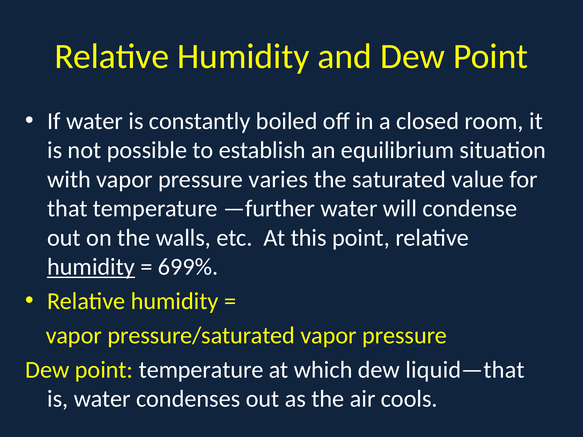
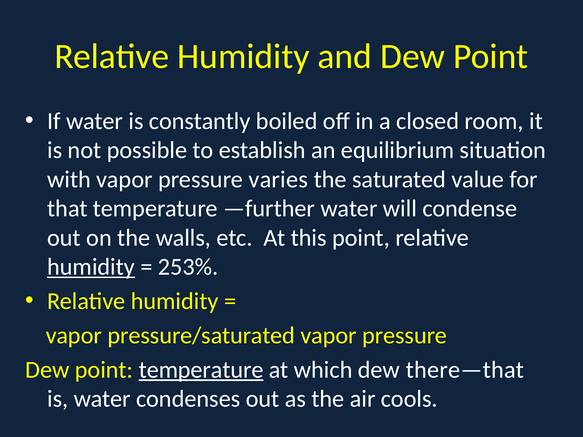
699%: 699% -> 253%
temperature at (201, 370) underline: none -> present
liquid—that: liquid—that -> there—that
